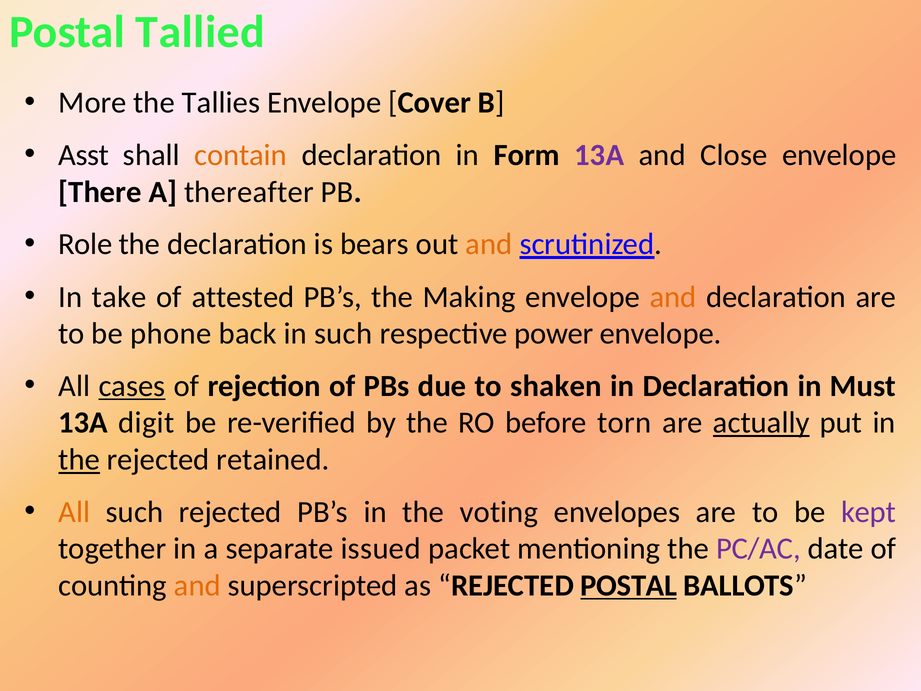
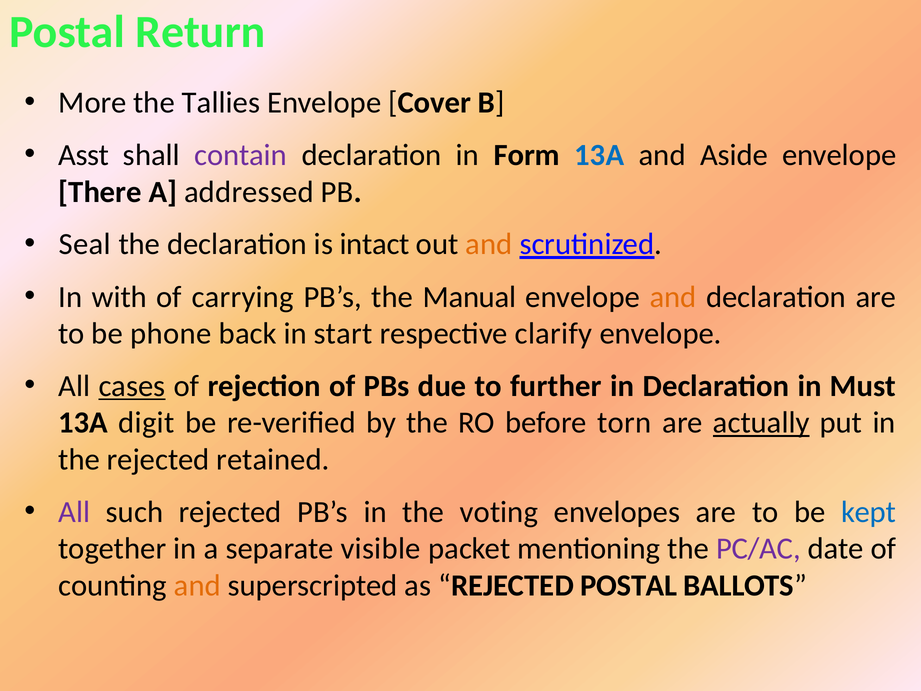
Tallied: Tallied -> Return
contain colour: orange -> purple
13A at (599, 155) colour: purple -> blue
Close: Close -> Aside
thereafter: thereafter -> addressed
Role: Role -> Seal
bears: bears -> intact
take: take -> with
attested: attested -> carrying
Making: Making -> Manual
in such: such -> start
power: power -> clarify
shaken: shaken -> further
the at (79, 460) underline: present -> none
All at (74, 512) colour: orange -> purple
kept colour: purple -> blue
issued: issued -> visible
POSTAL at (629, 585) underline: present -> none
